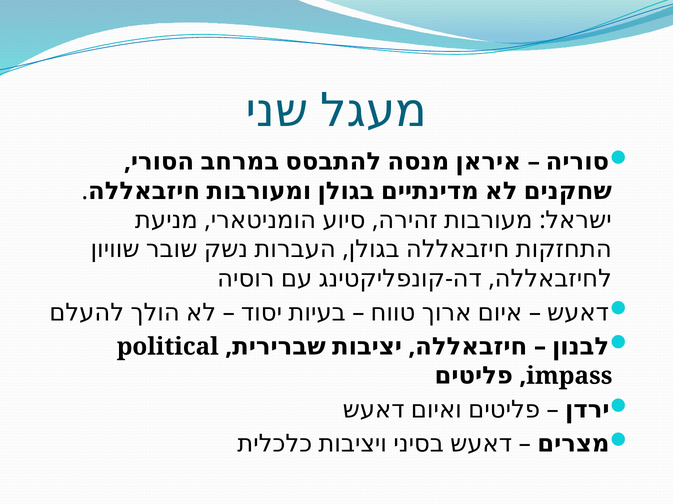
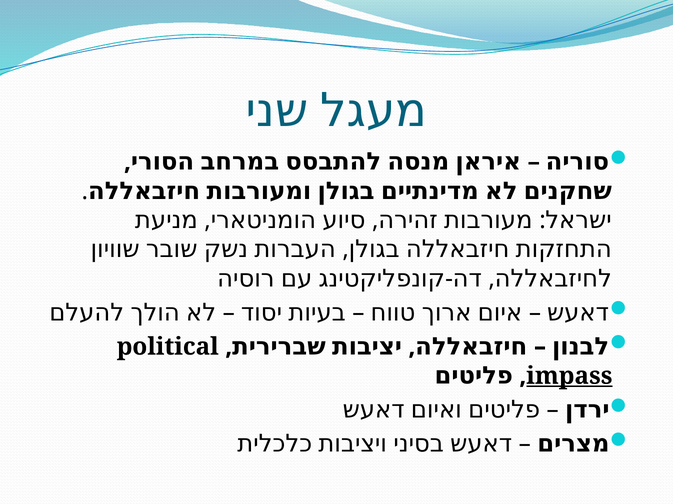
impass underline: none -> present
